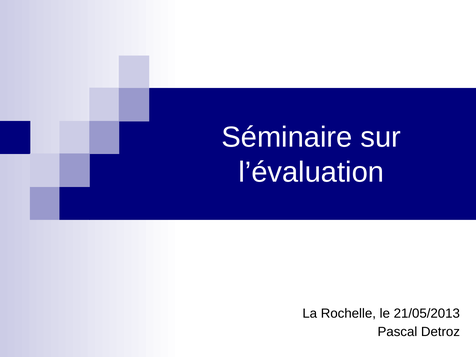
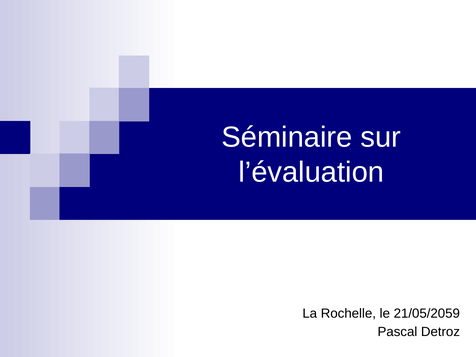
21/05/2013: 21/05/2013 -> 21/05/2059
